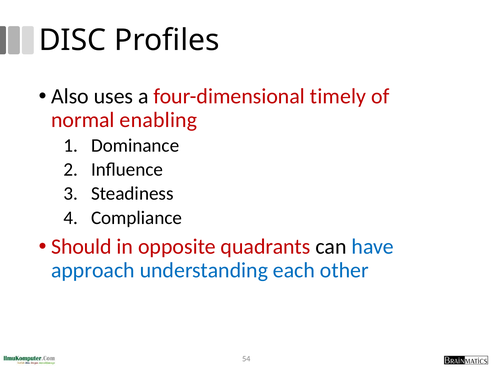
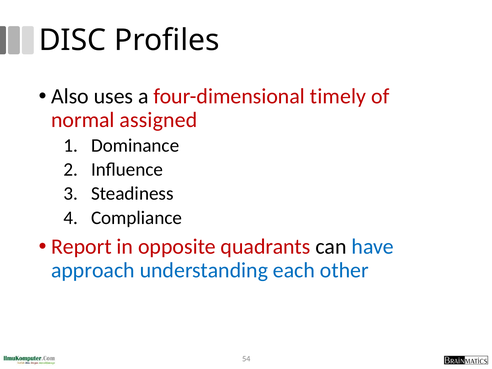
enabling: enabling -> assigned
Should: Should -> Report
